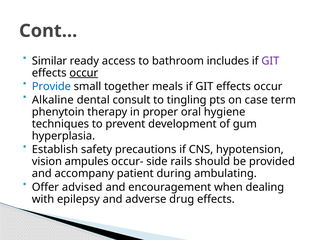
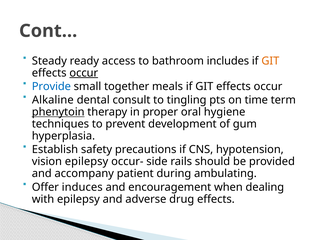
Similar: Similar -> Steady
GIT at (270, 61) colour: purple -> orange
case: case -> time
phenytoin underline: none -> present
vision ampules: ampules -> epilepsy
advised: advised -> induces
